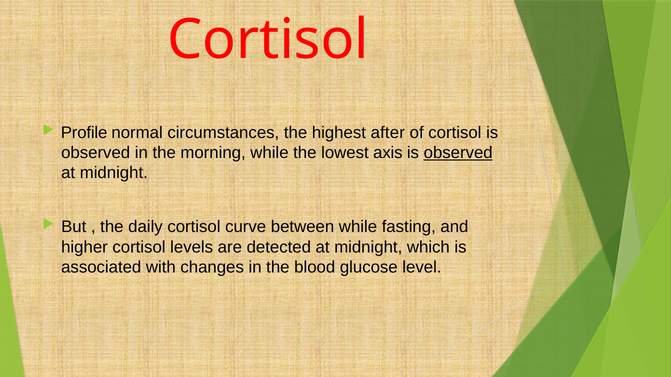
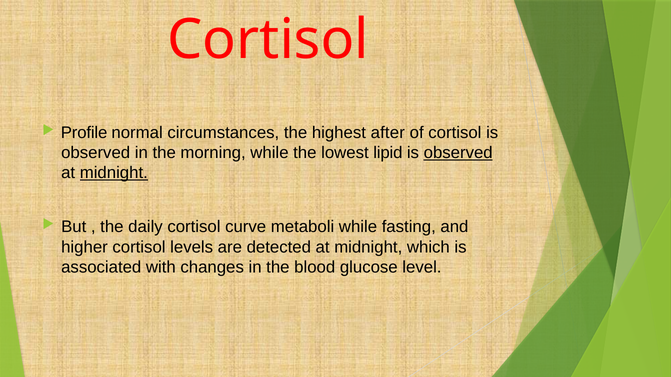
axis: axis -> lipid
midnight at (114, 173) underline: none -> present
between: between -> metaboli
